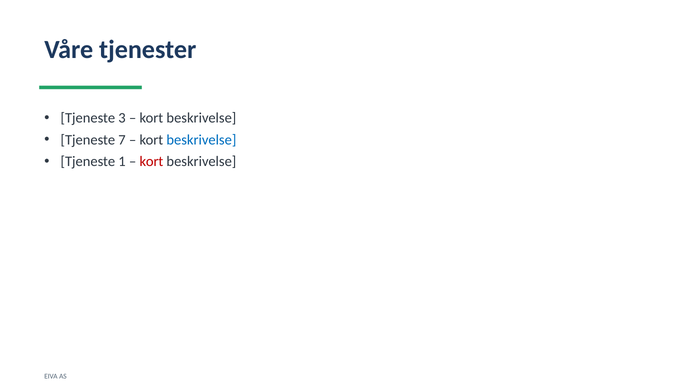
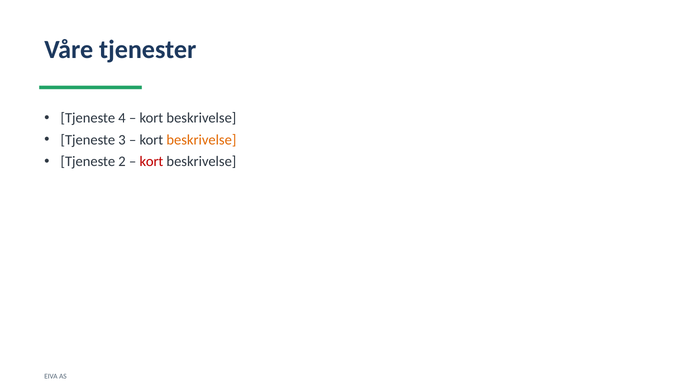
3: 3 -> 4
7: 7 -> 3
beskrivelse at (201, 140) colour: blue -> orange
1: 1 -> 2
